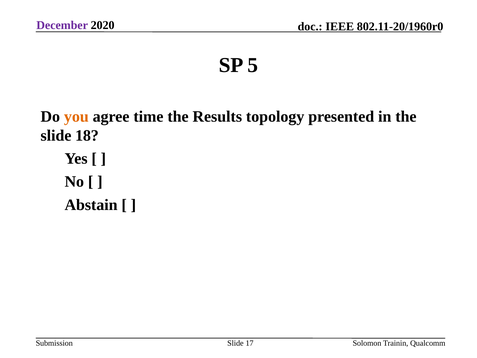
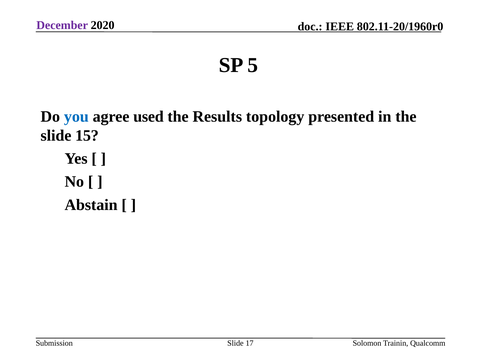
you colour: orange -> blue
time: time -> used
18: 18 -> 15
